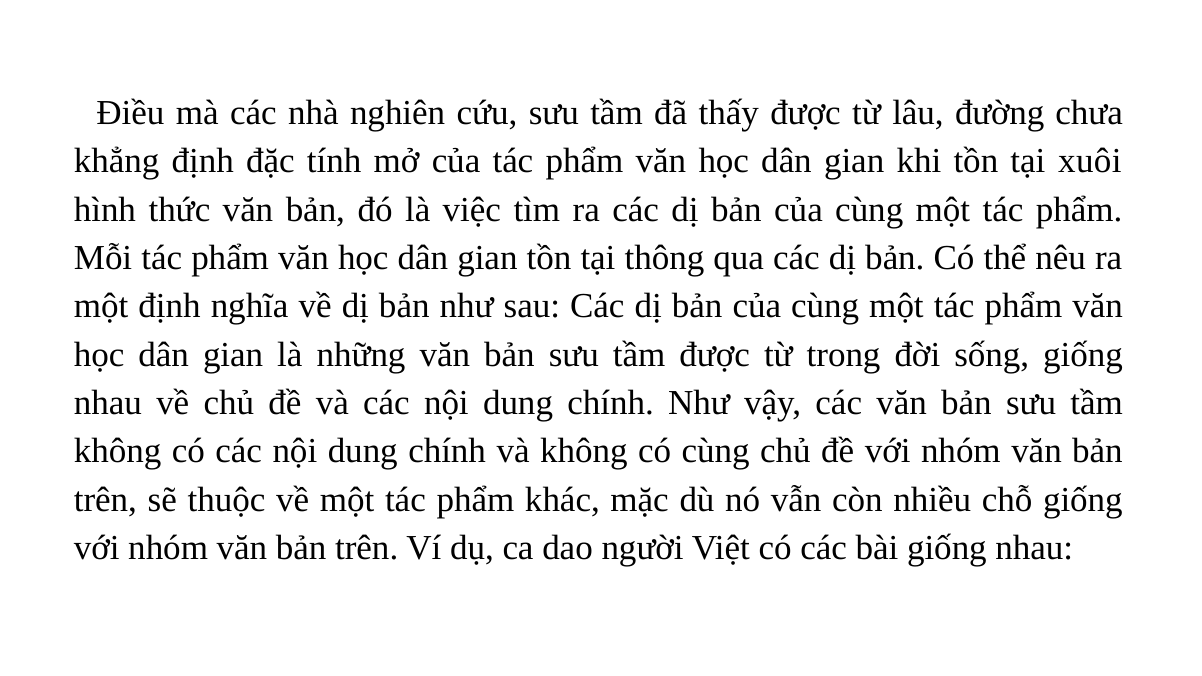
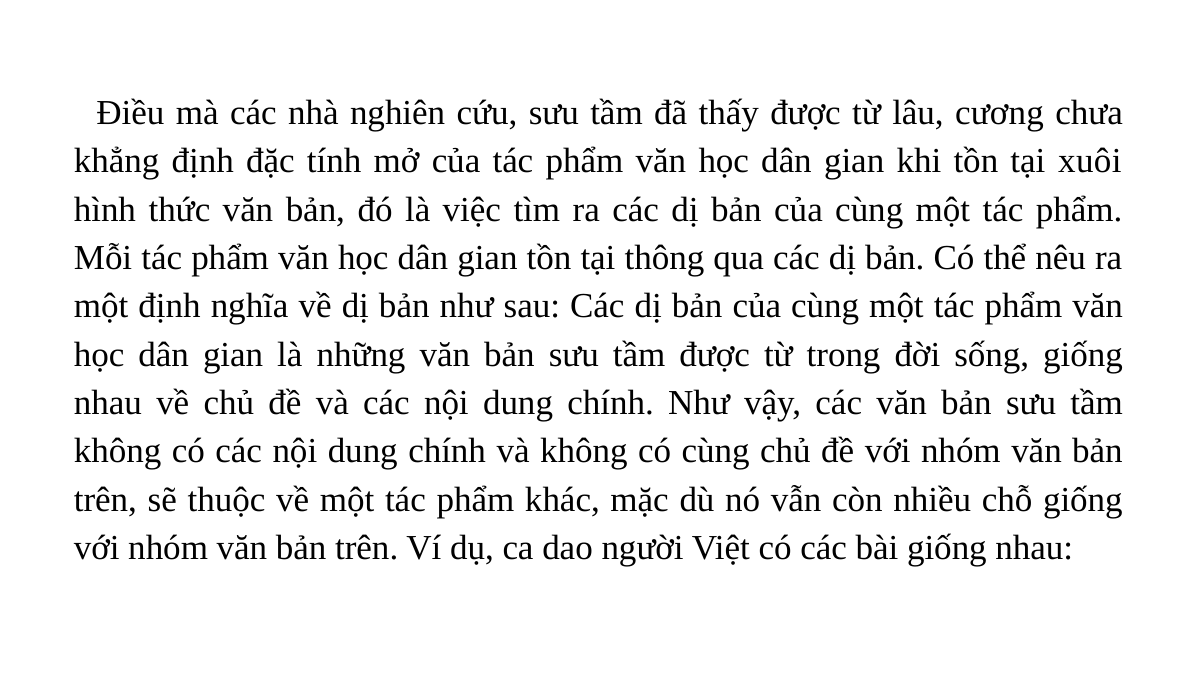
đường: đường -> cương
